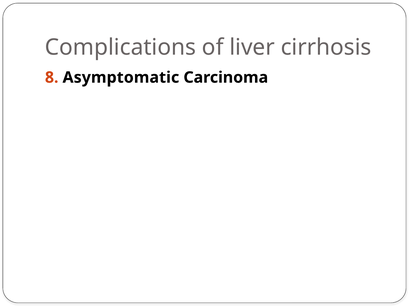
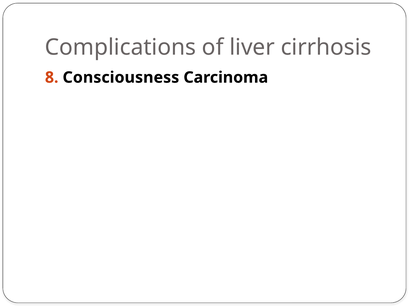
Asymptomatic: Asymptomatic -> Consciousness
